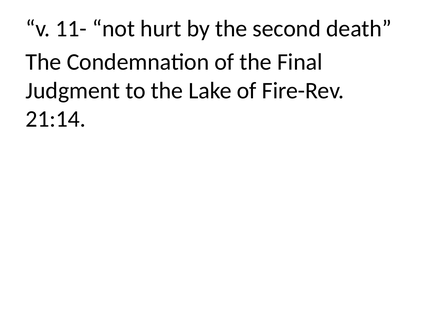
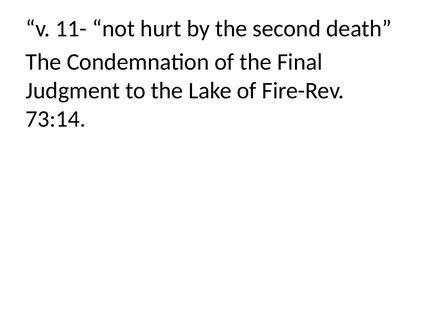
21:14: 21:14 -> 73:14
